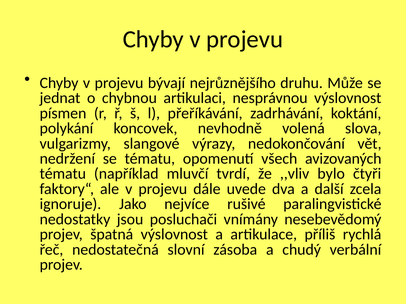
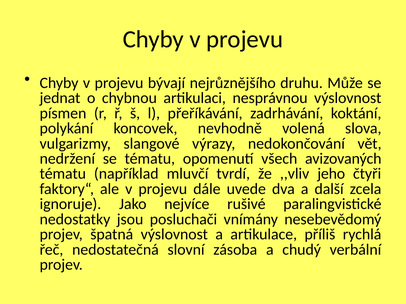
bylo: bylo -> jeho
